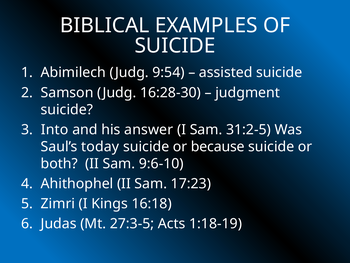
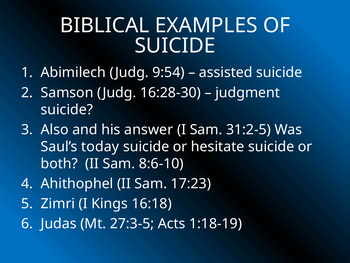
Into: Into -> Also
because: because -> hesitate
9:6-10: 9:6-10 -> 8:6-10
